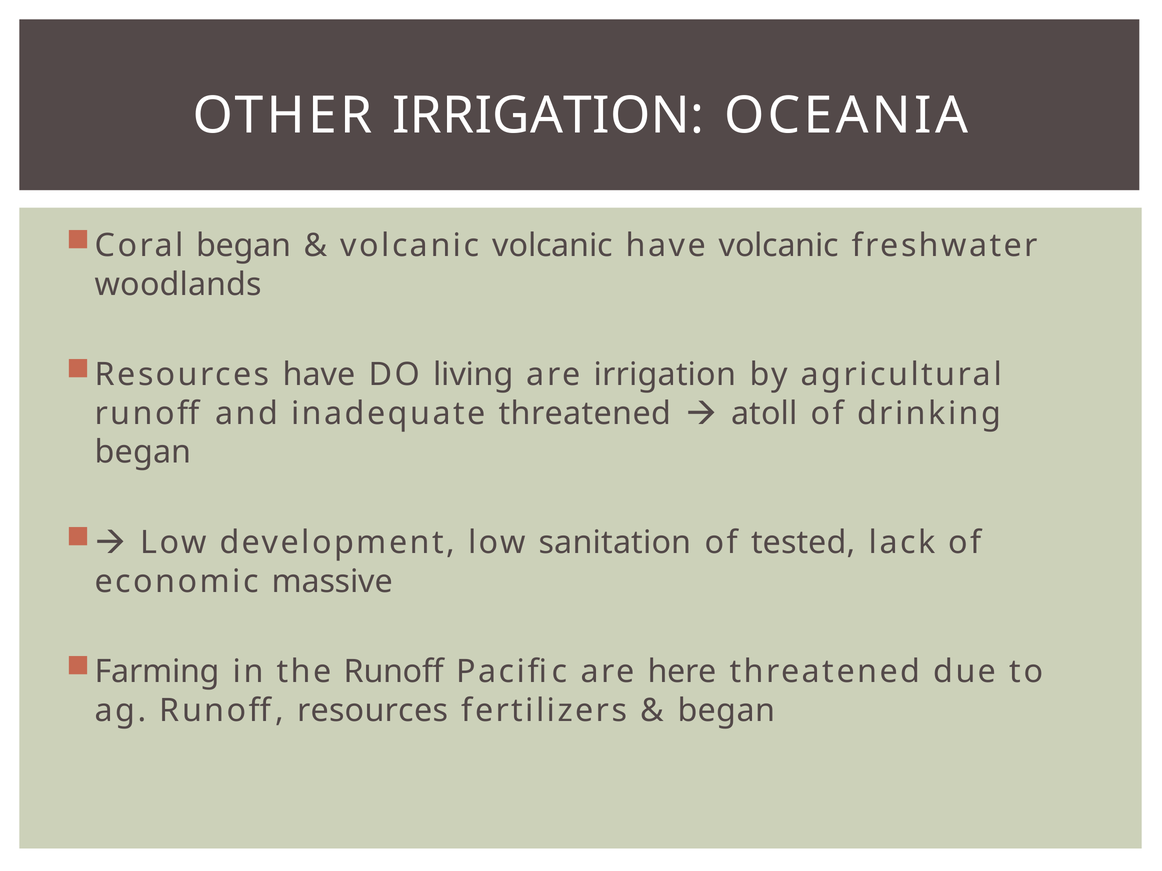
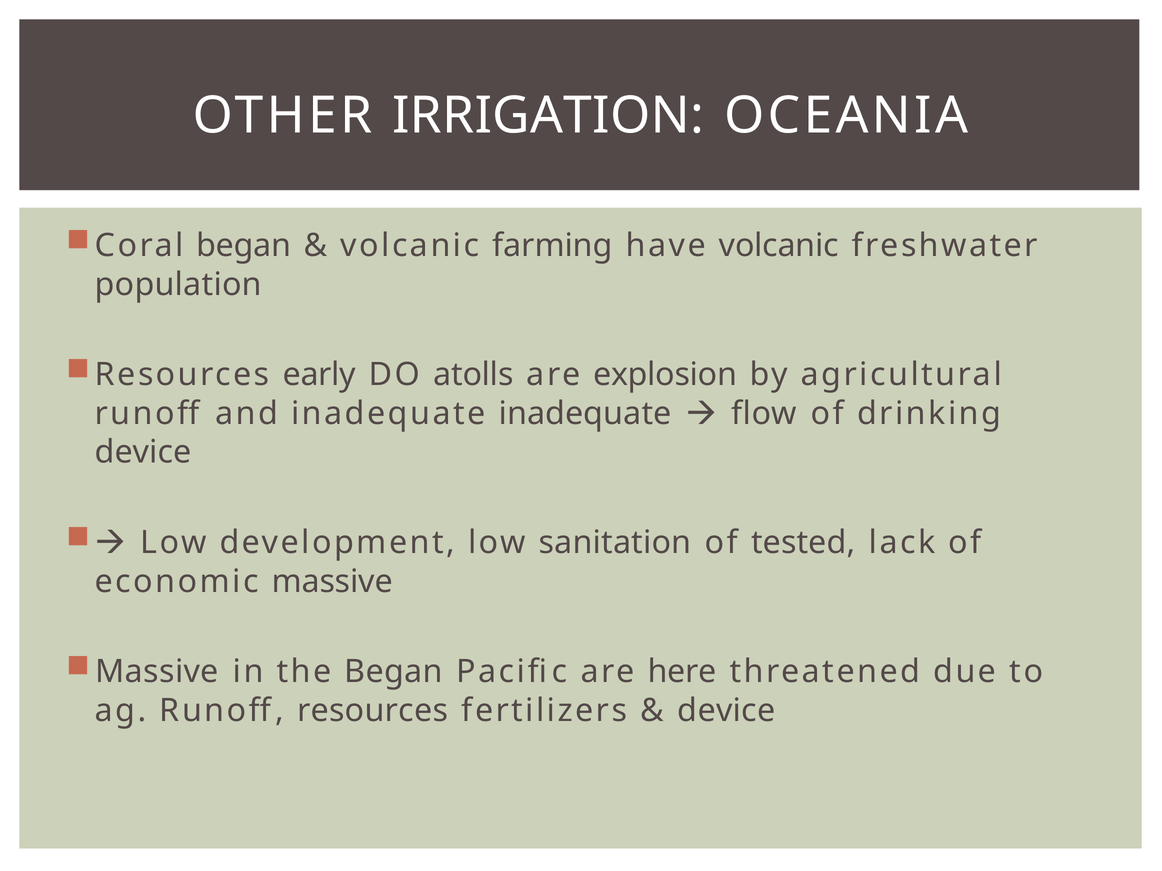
volcanic volcanic: volcanic -> farming
woodlands: woodlands -> population
Resources have: have -> early
living: living -> atolls
are irrigation: irrigation -> explosion
inadequate threatened: threatened -> inadequate
atoll: atoll -> flow
began at (143, 453): began -> device
Farming at (157, 672): Farming -> Massive
the Runoff: Runoff -> Began
began at (726, 711): began -> device
